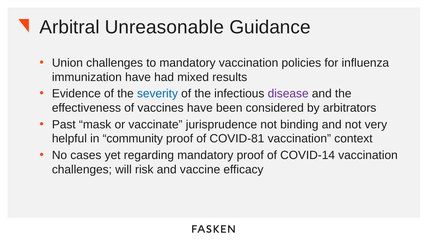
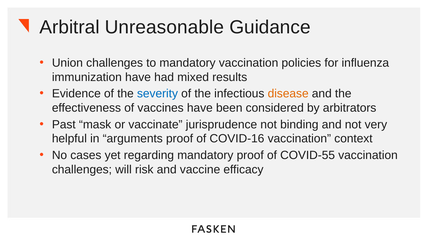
disease colour: purple -> orange
community: community -> arguments
COVID-81: COVID-81 -> COVID-16
COVID-14: COVID-14 -> COVID-55
